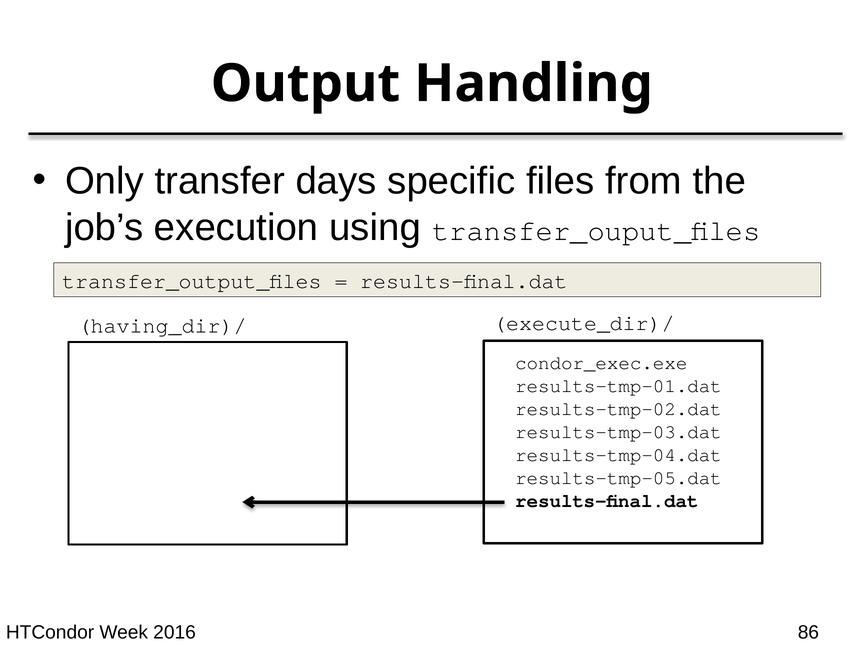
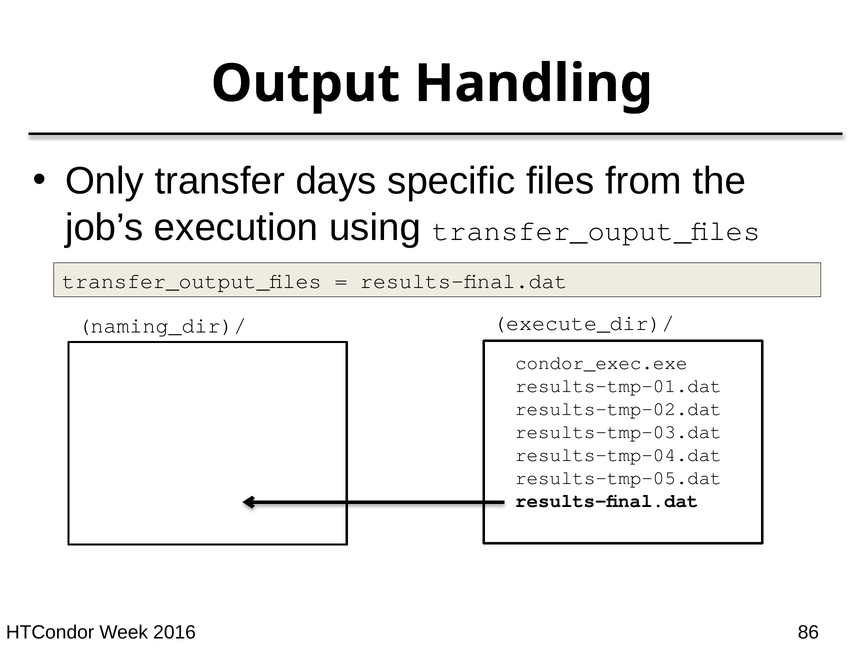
having_dir)/: having_dir)/ -> naming_dir)/
